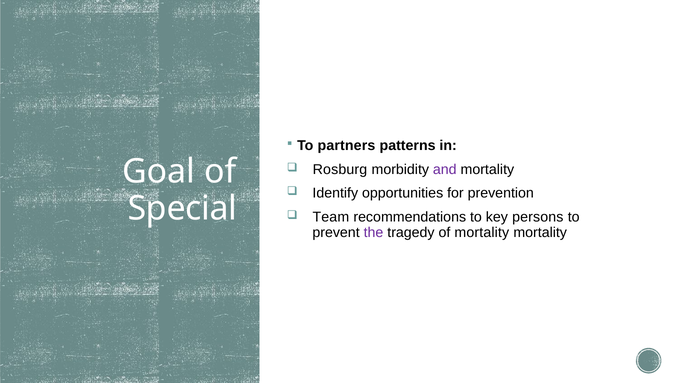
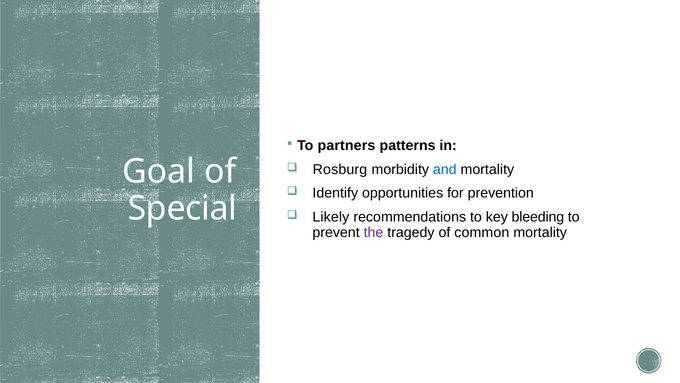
and colour: purple -> blue
Team: Team -> Likely
persons: persons -> bleeding
of mortality: mortality -> common
